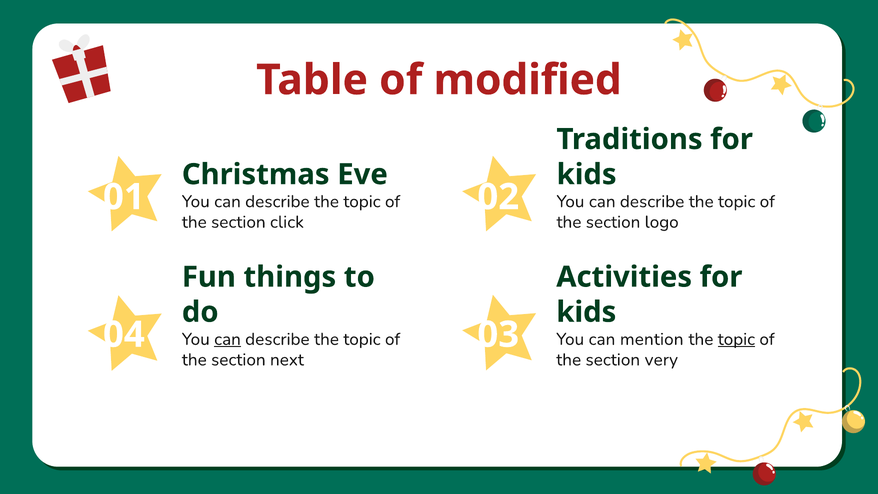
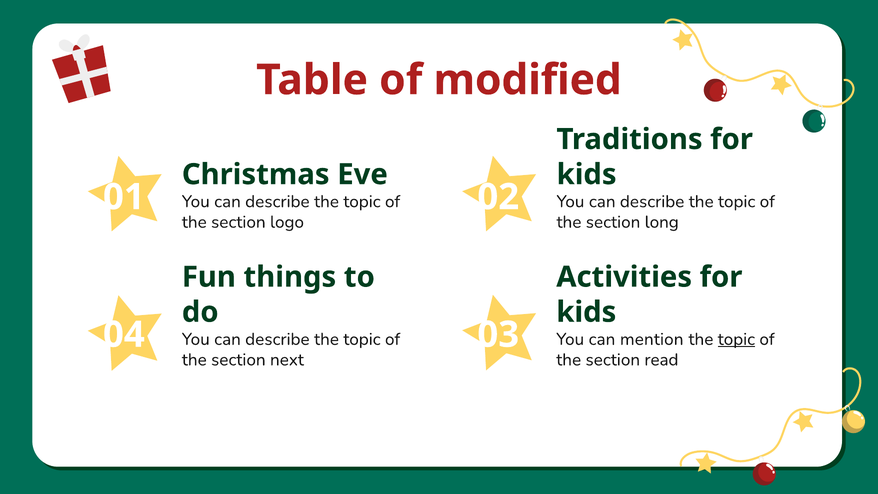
click: click -> logo
logo: logo -> long
can at (228, 339) underline: present -> none
very: very -> read
